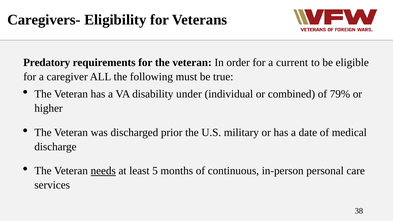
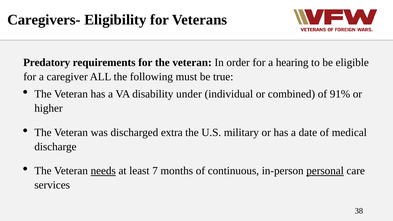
current: current -> hearing
79%: 79% -> 91%
prior: prior -> extra
5: 5 -> 7
personal underline: none -> present
